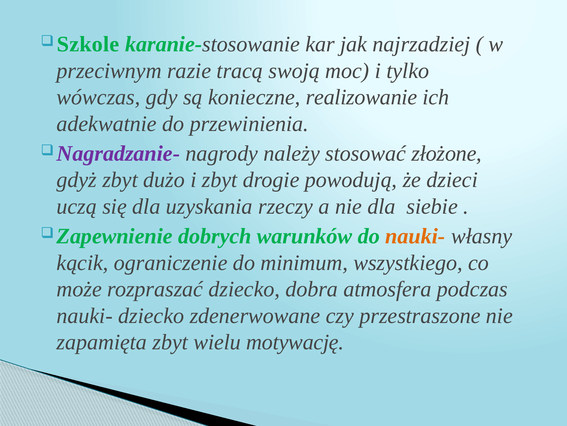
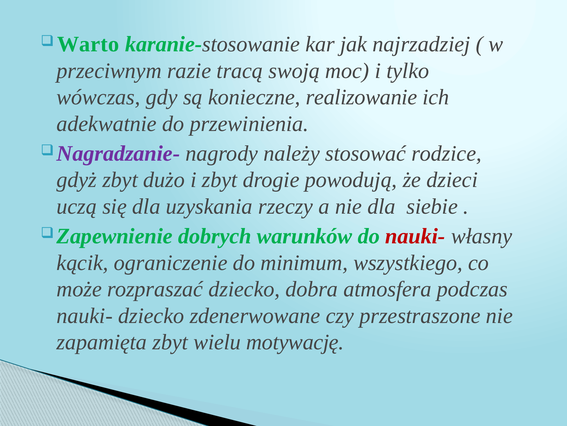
Szkole: Szkole -> Warto
złożone: złożone -> rodzice
nauki- at (415, 236) colour: orange -> red
